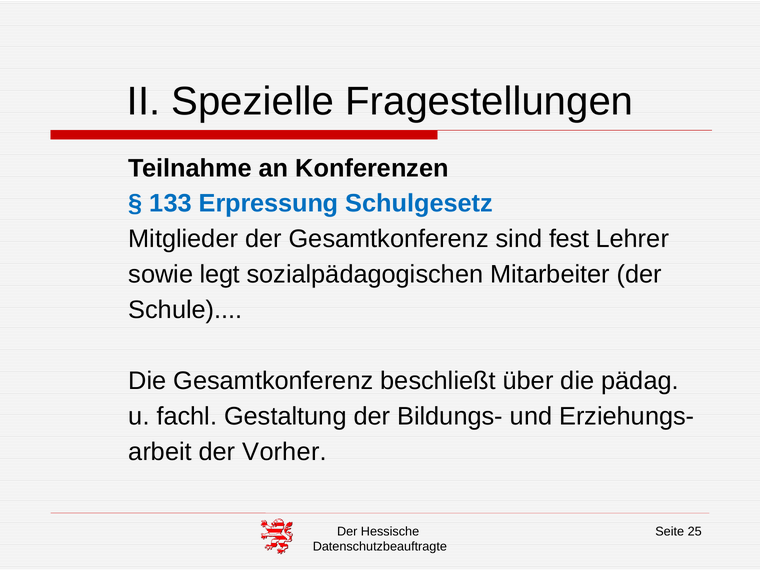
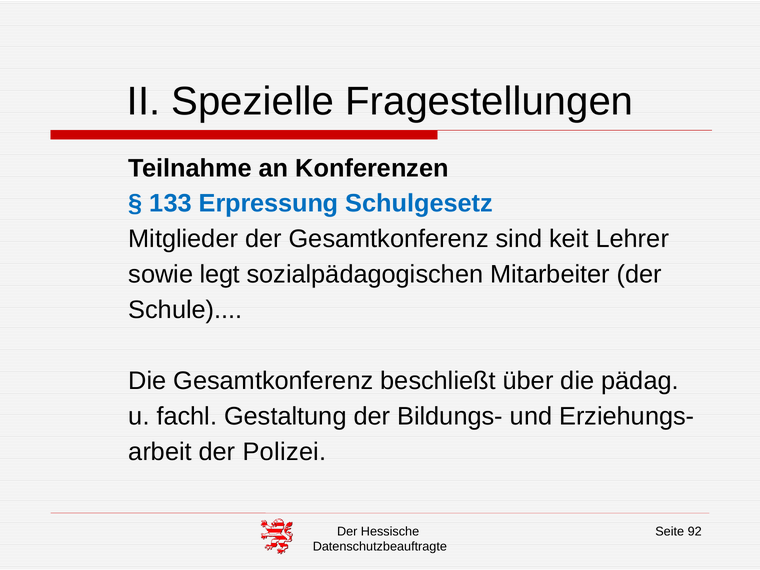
fest: fest -> keit
Vorher: Vorher -> Polizei
25: 25 -> 92
